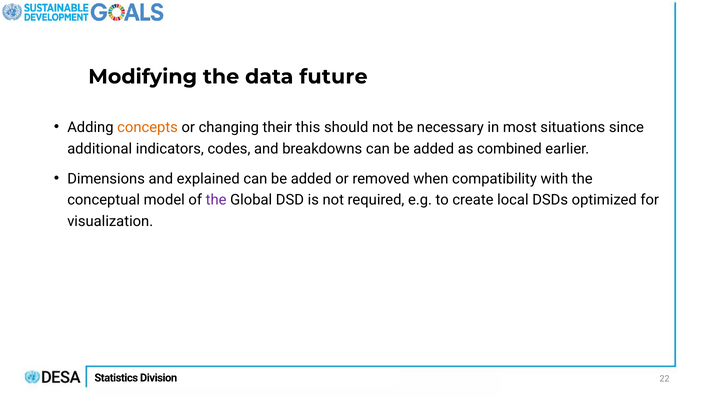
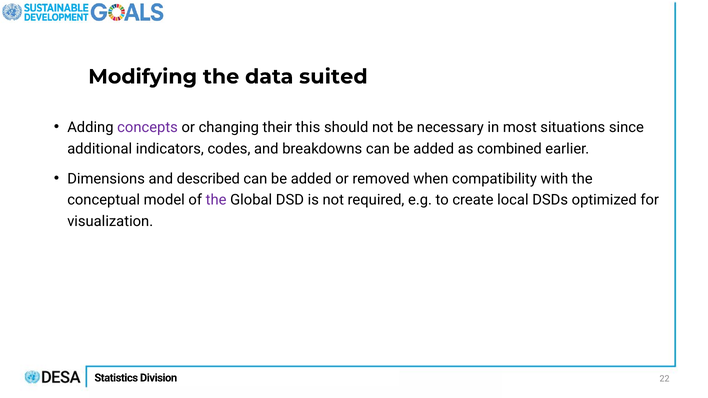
future: future -> suited
concepts colour: orange -> purple
explained: explained -> described
